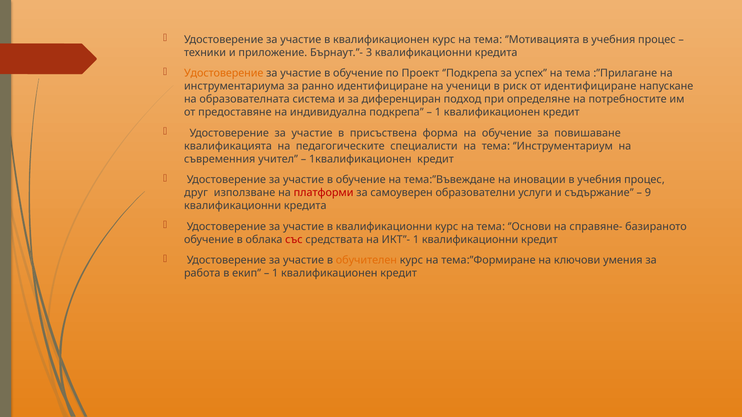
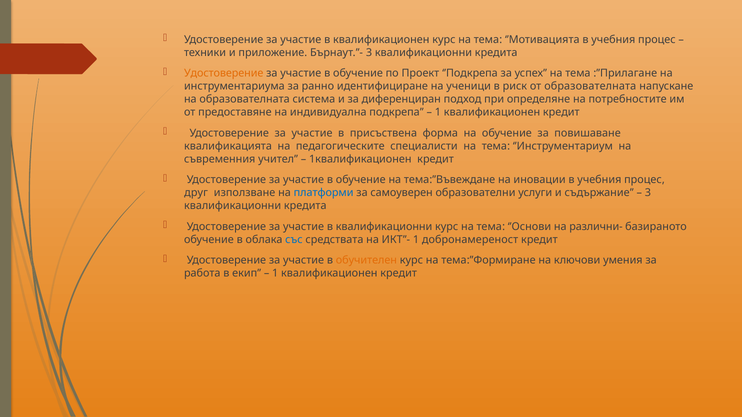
от идентифициране: идентифициране -> образователната
платформи colour: red -> blue
9 at (648, 193): 9 -> 3
справяне-: справяне- -> различни-
със colour: red -> blue
1 квалификационни: квалификационни -> добронамереност
